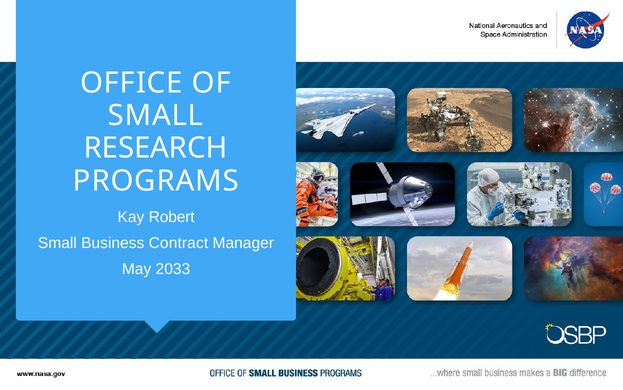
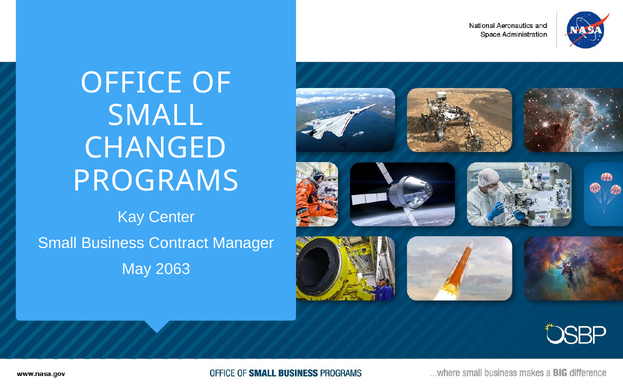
RESEARCH: RESEARCH -> CHANGED
Robert: Robert -> Center
2033: 2033 -> 2063
